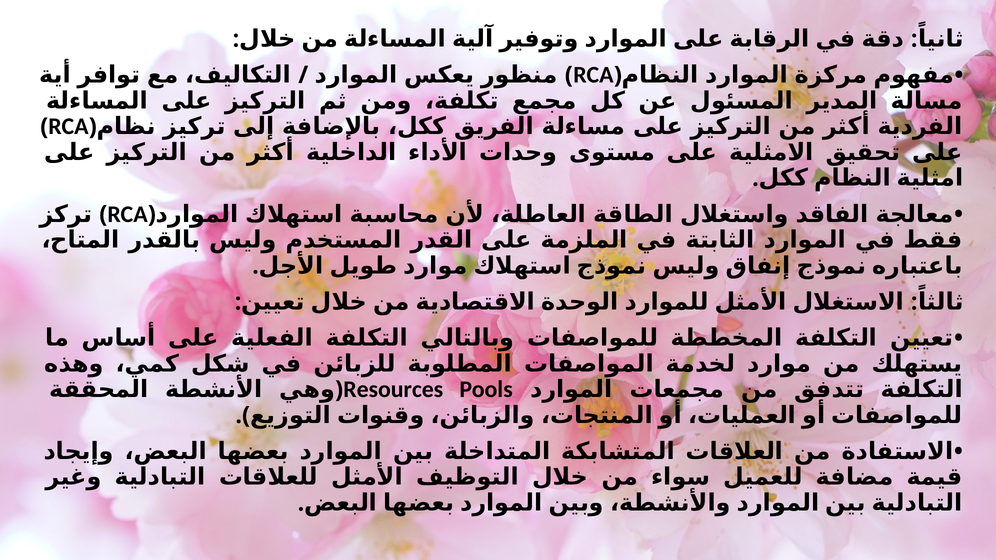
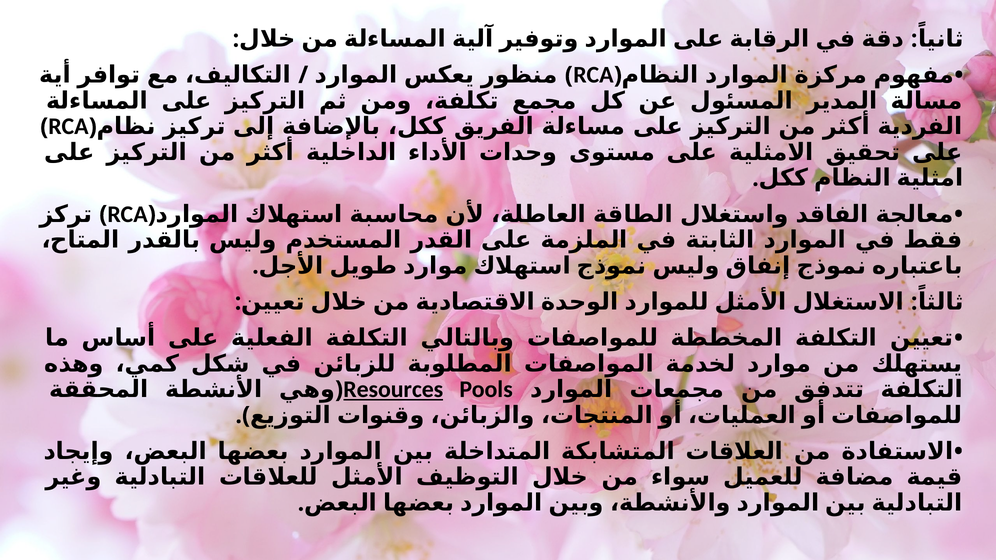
Resources underline: none -> present
